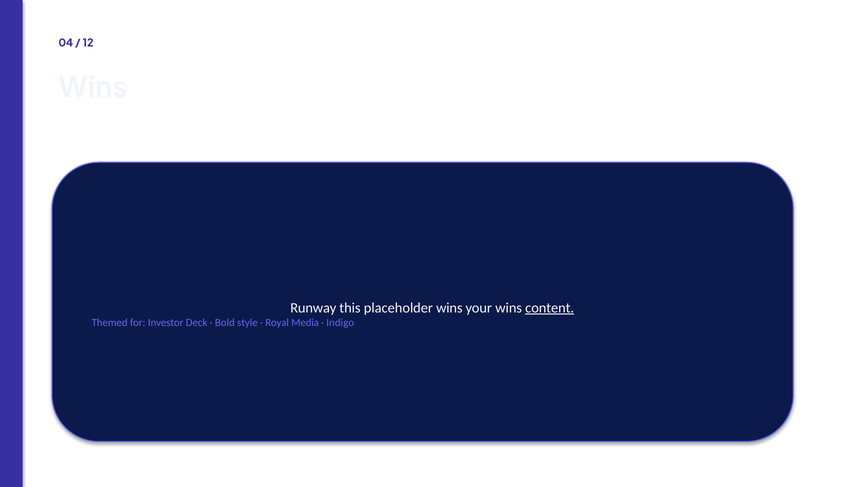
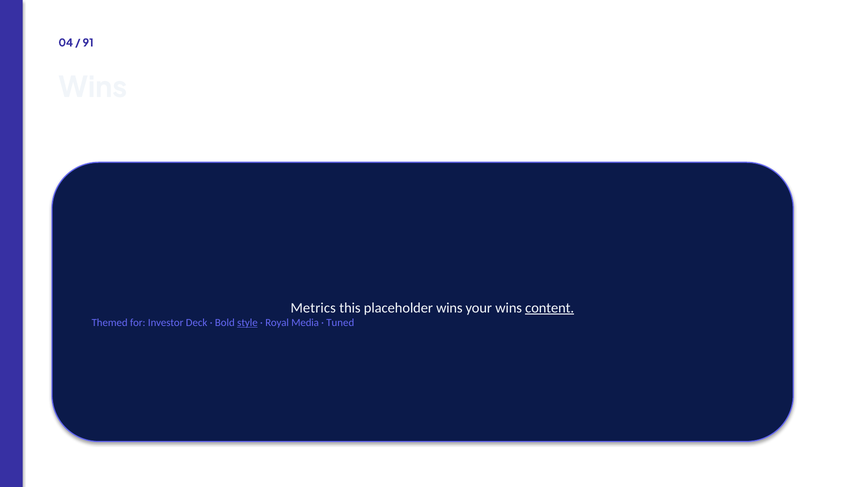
12: 12 -> 91
Runway: Runway -> Metrics
style underline: none -> present
Indigo: Indigo -> Tuned
